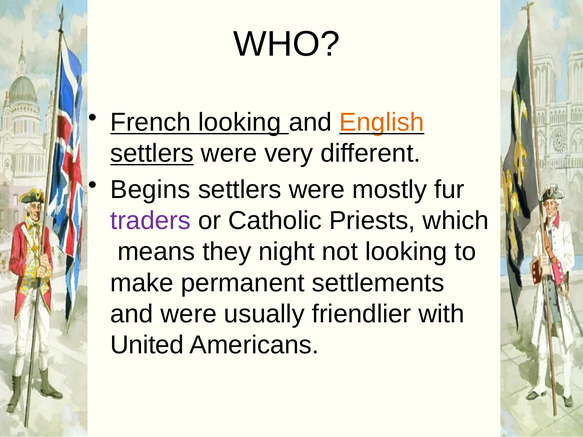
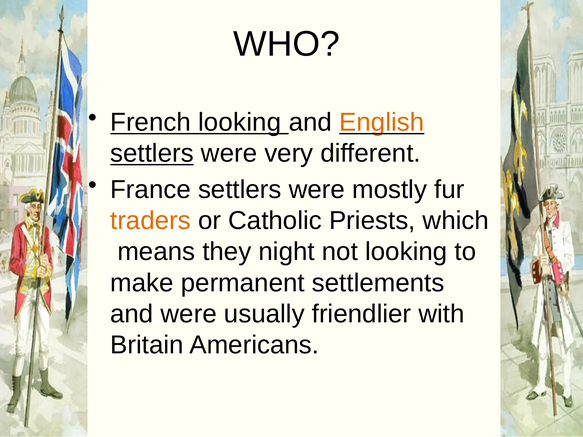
Begins: Begins -> France
traders colour: purple -> orange
United: United -> Britain
